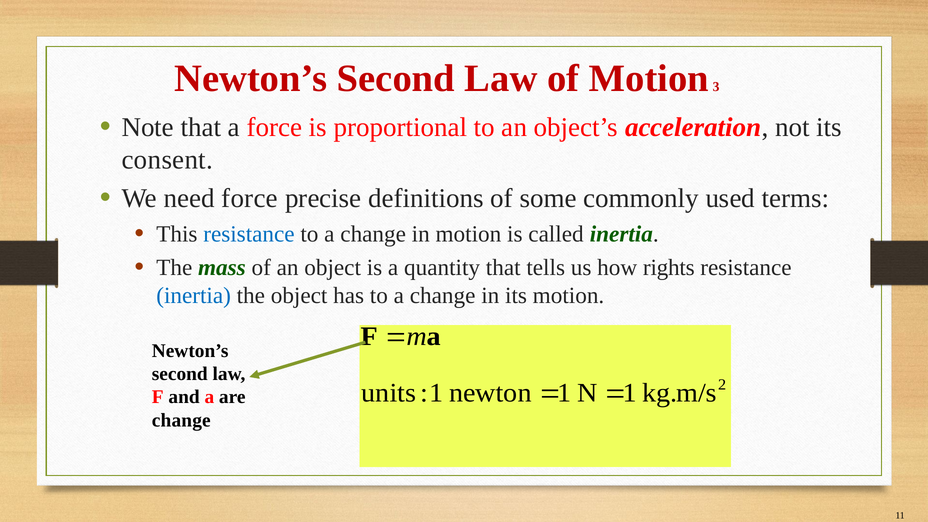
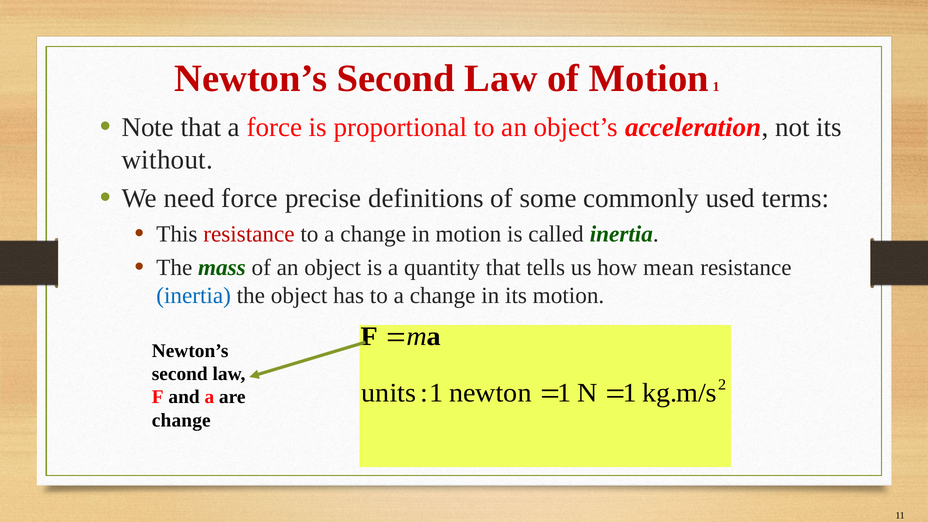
Motion 3: 3 -> 1
consent: consent -> without
resistance at (249, 234) colour: blue -> red
rights: rights -> mean
